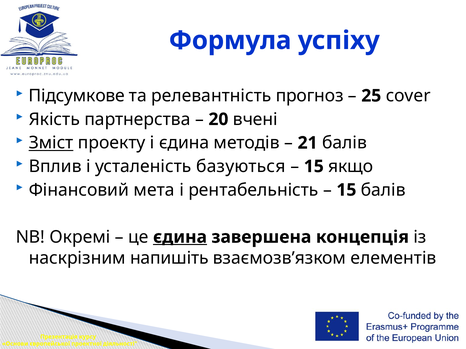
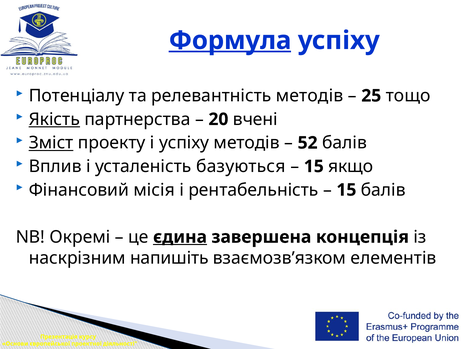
Формула underline: none -> present
Підсумкове: Підсумкове -> Потенціалу
релевантність прогноз: прогноз -> методів
cover: cover -> тощо
Якість underline: none -> present
і єдина: єдина -> успіху
21: 21 -> 52
мета: мета -> місія
